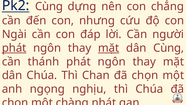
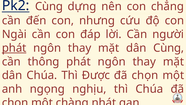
mặt at (109, 48) underline: present -> none
thánh: thánh -> thông
Chan: Chan -> Được
